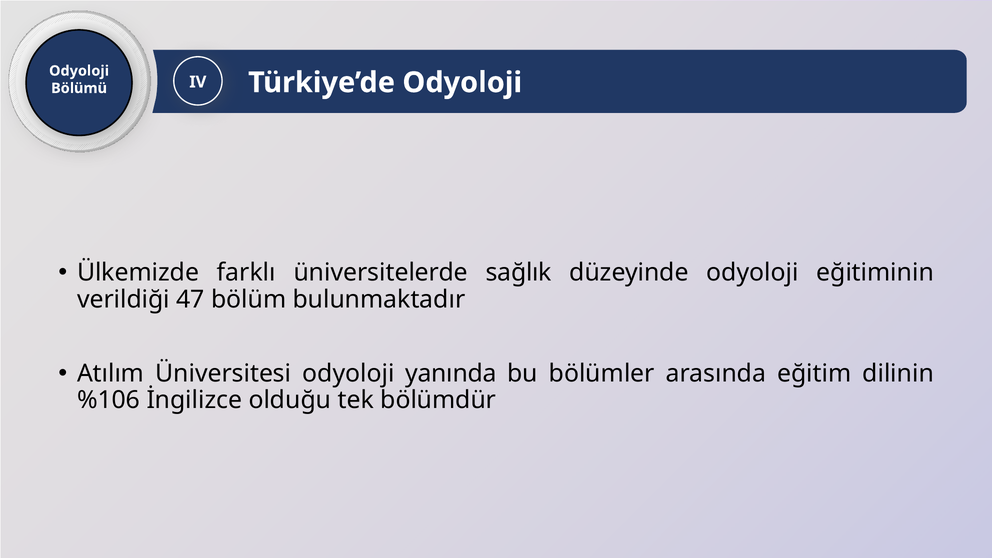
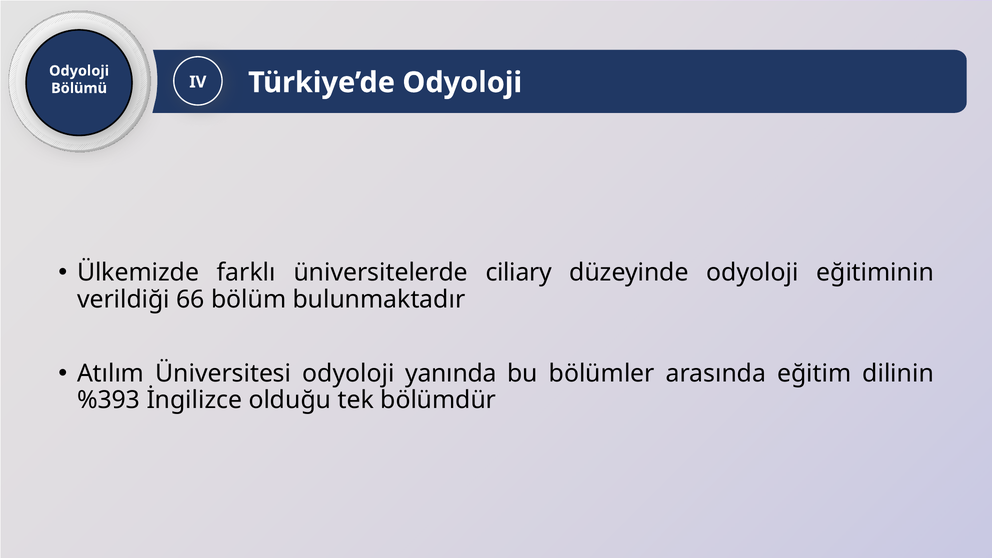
sağlık: sağlık -> ciliary
47: 47 -> 66
%106: %106 -> %393
